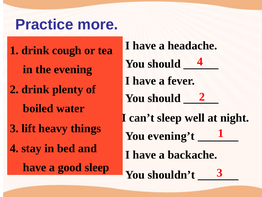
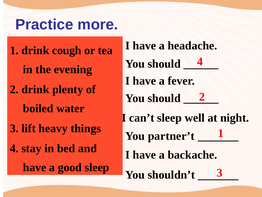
evening’t: evening’t -> partner’t
